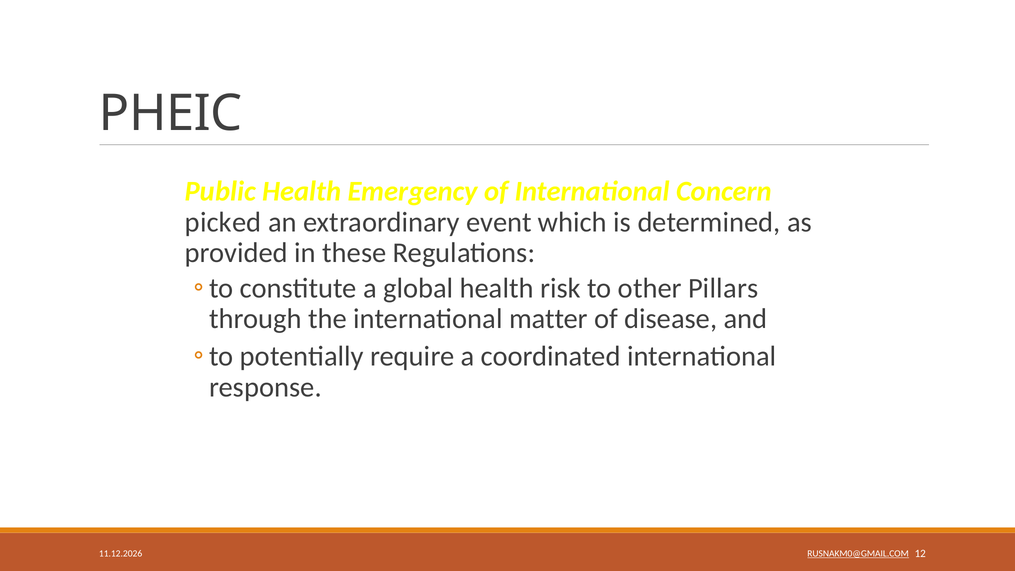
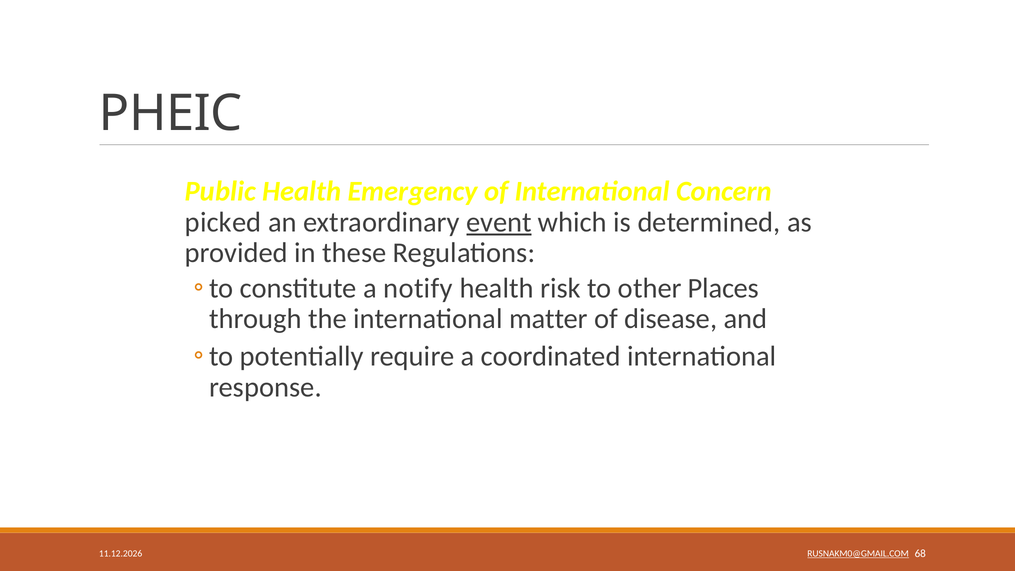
event underline: none -> present
global: global -> notify
Pillars: Pillars -> Places
12: 12 -> 68
